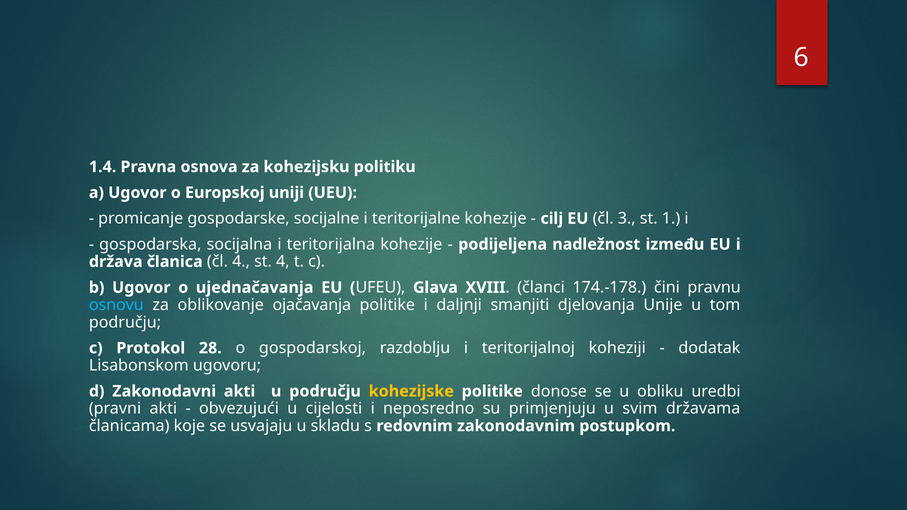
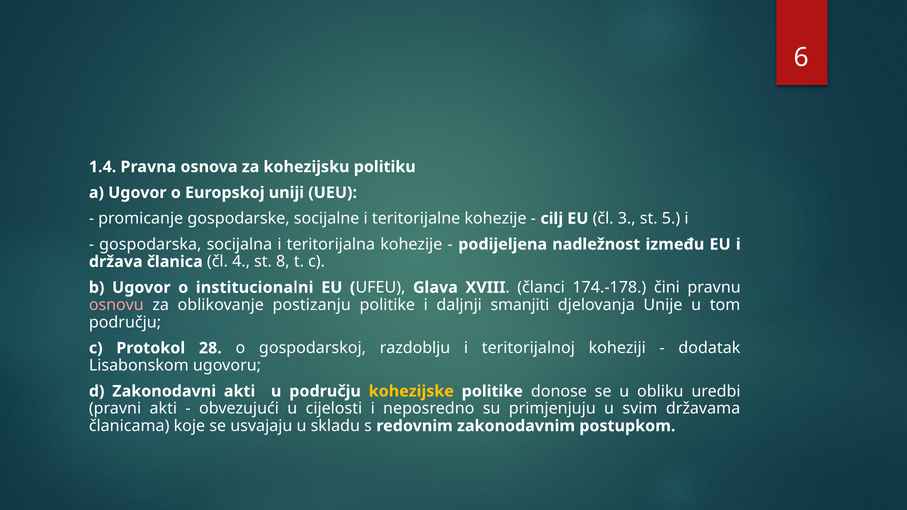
1: 1 -> 5
st 4: 4 -> 8
ujednačavanja: ujednačavanja -> institucionalni
osnovu colour: light blue -> pink
ojačavanja: ojačavanja -> postizanju
